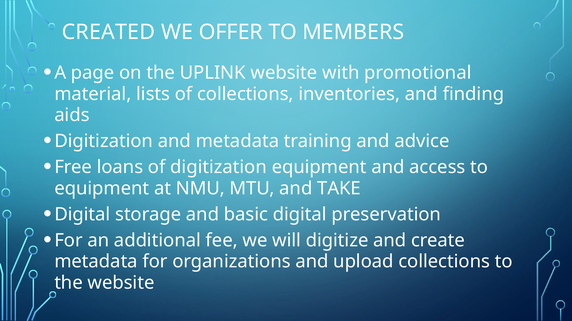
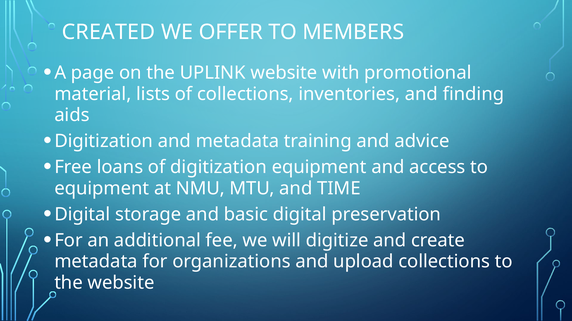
TAKE: TAKE -> TIME
